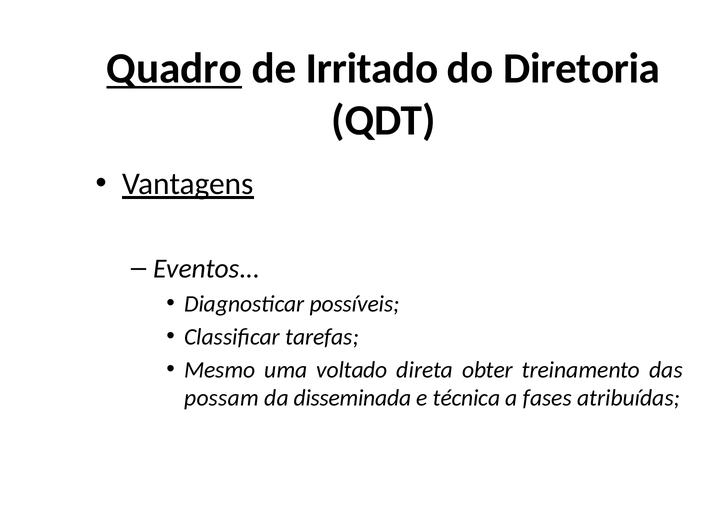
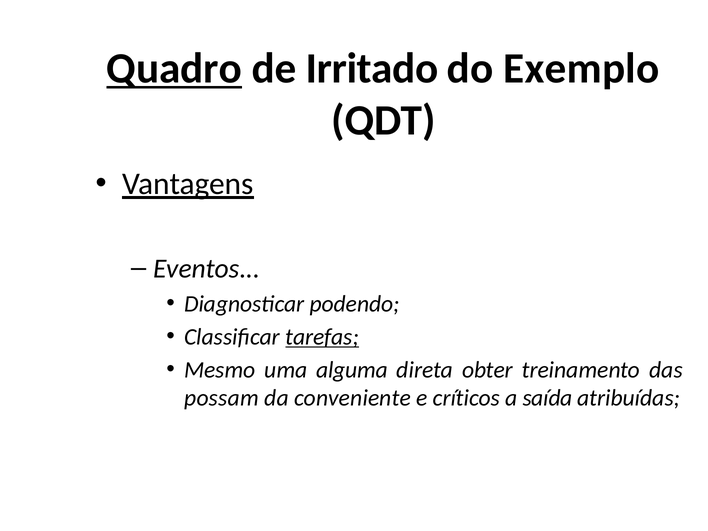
Diretoria: Diretoria -> Exemplo
possíveis: possíveis -> podendo
tarefas underline: none -> present
voltado: voltado -> alguma
disseminada: disseminada -> conveniente
técnica: técnica -> críticos
fases: fases -> saída
